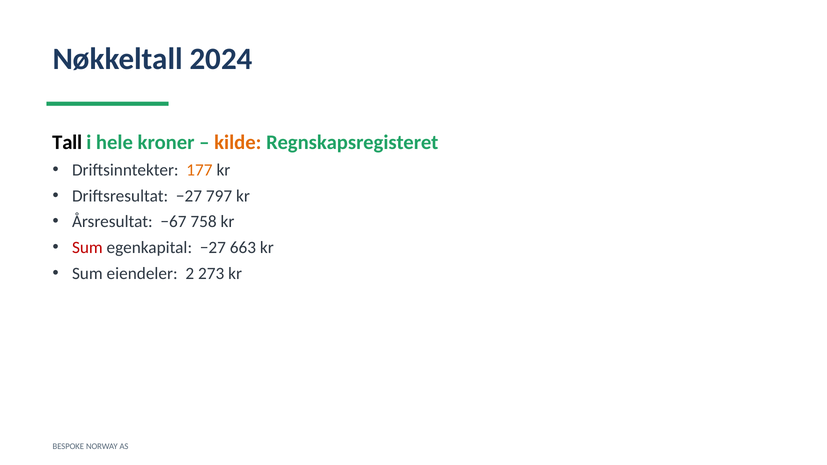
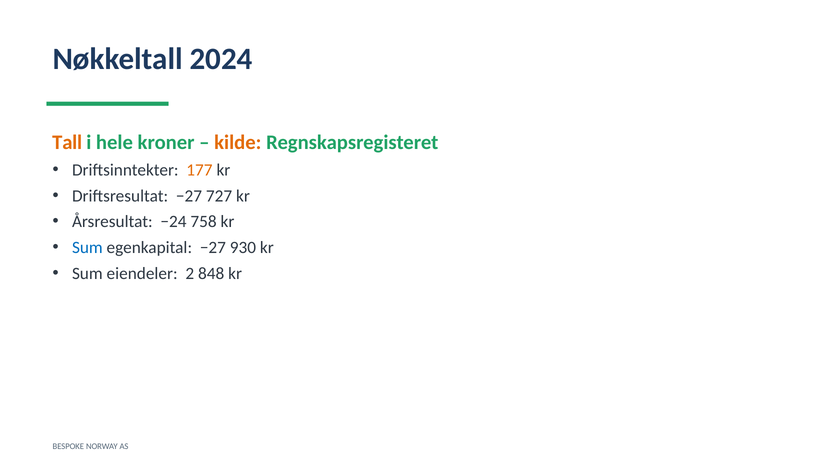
Tall colour: black -> orange
797: 797 -> 727
−67: −67 -> −24
Sum at (87, 248) colour: red -> blue
663: 663 -> 930
273: 273 -> 848
